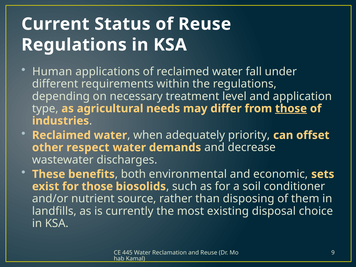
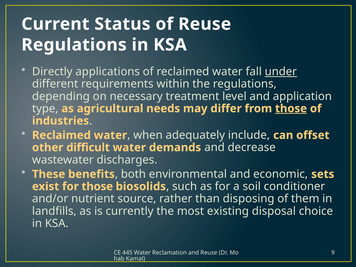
Human: Human -> Directly
under underline: none -> present
priority: priority -> include
respect: respect -> difficult
